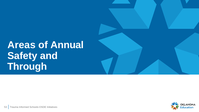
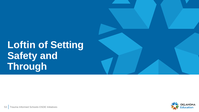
Areas: Areas -> Loftin
Annual: Annual -> Setting
